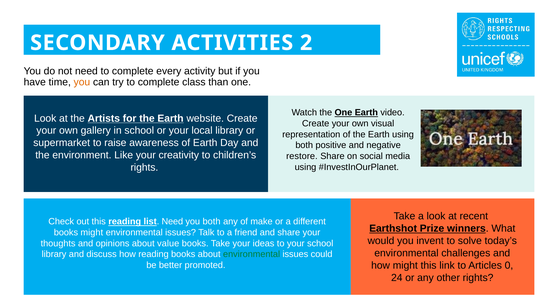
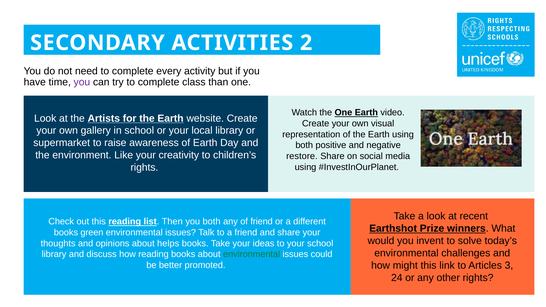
you at (82, 82) colour: orange -> purple
list Need: Need -> Then
of make: make -> friend
books might: might -> green
value: value -> helps
0: 0 -> 3
